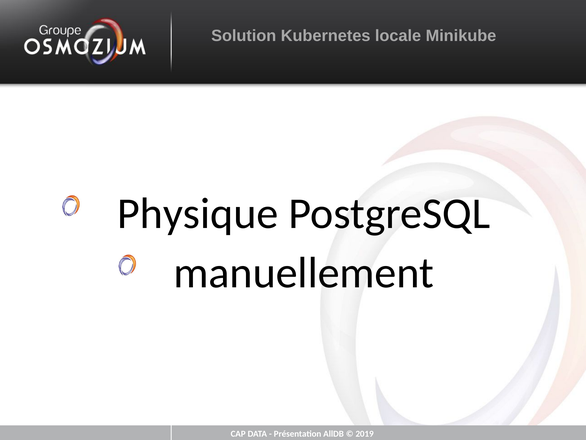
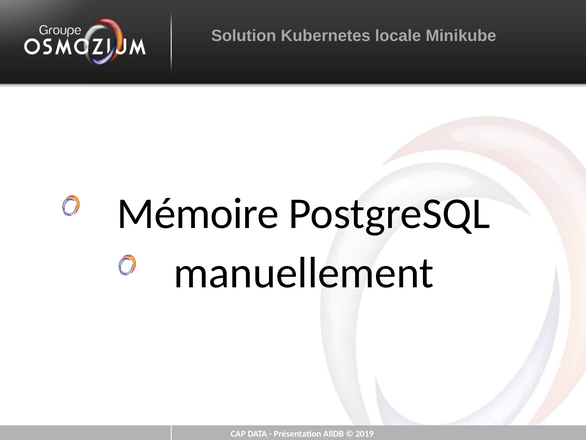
Physique: Physique -> Mémoire
